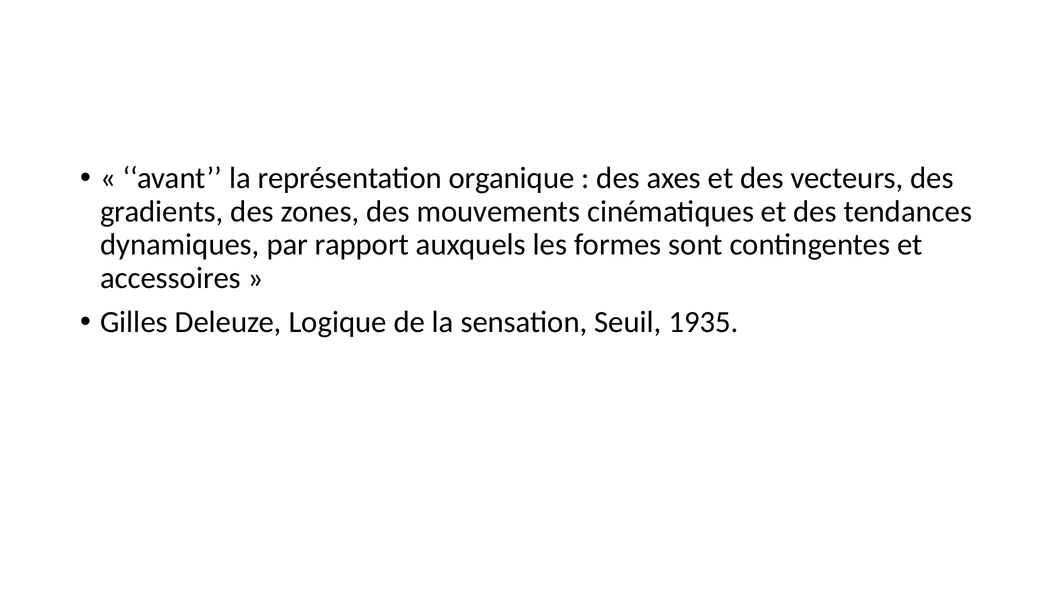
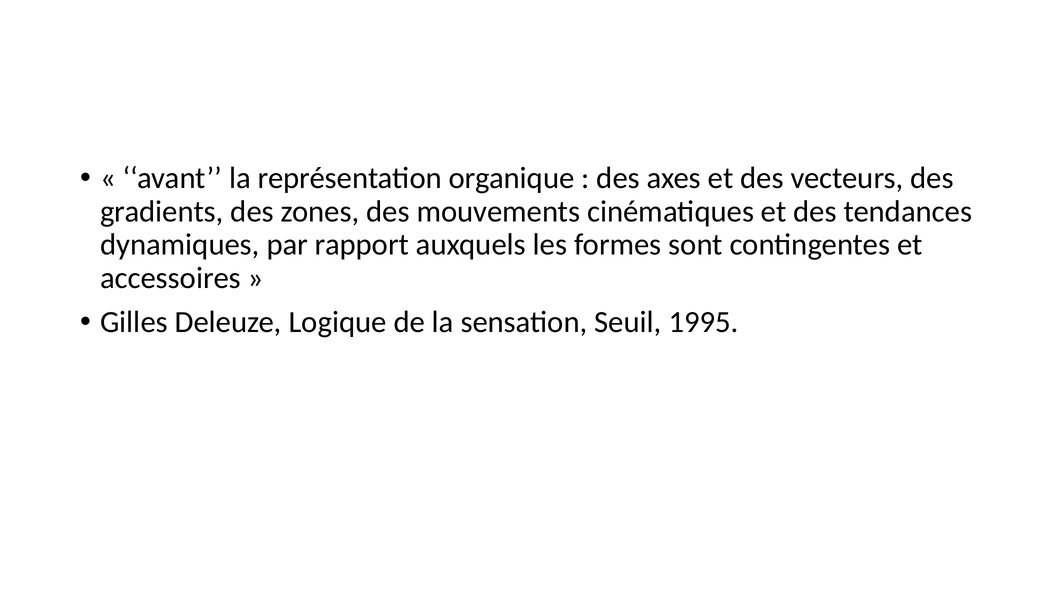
1935: 1935 -> 1995
